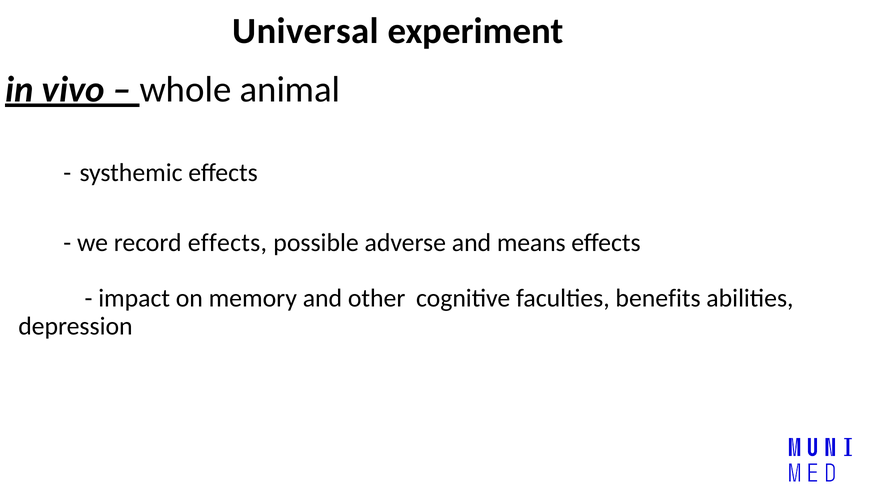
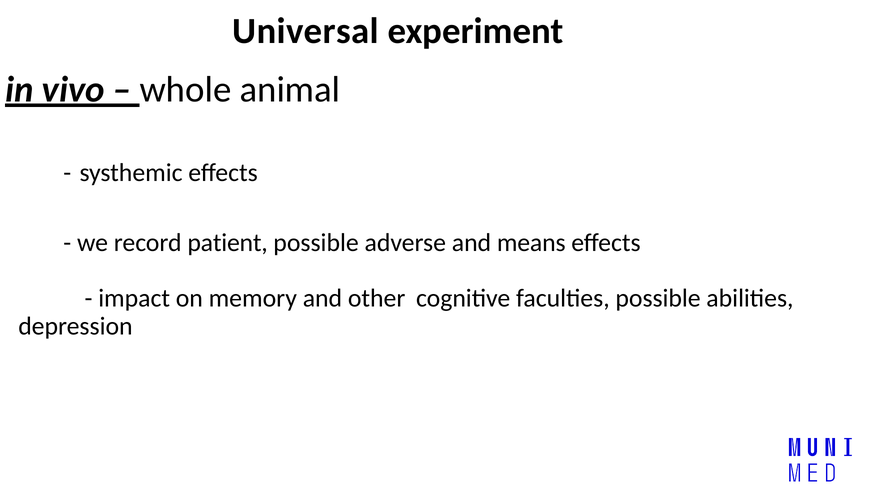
record effects: effects -> patient
faculties benefits: benefits -> possible
